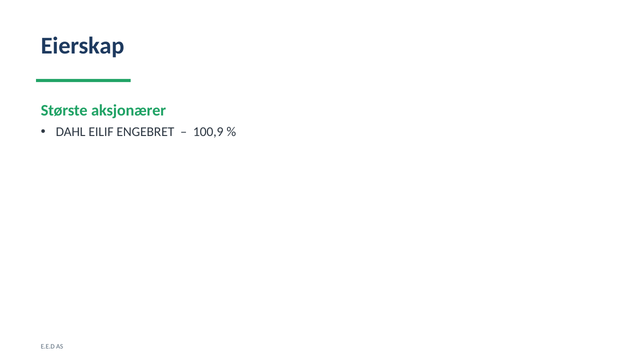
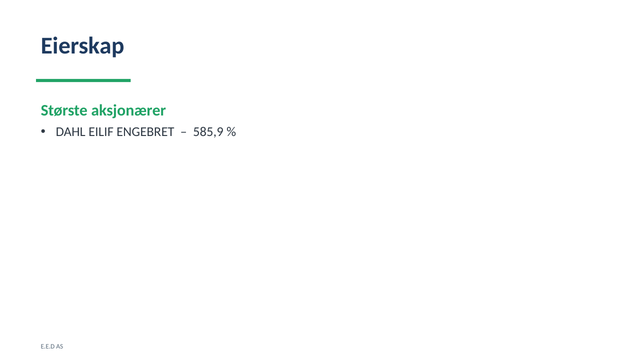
100,9: 100,9 -> 585,9
